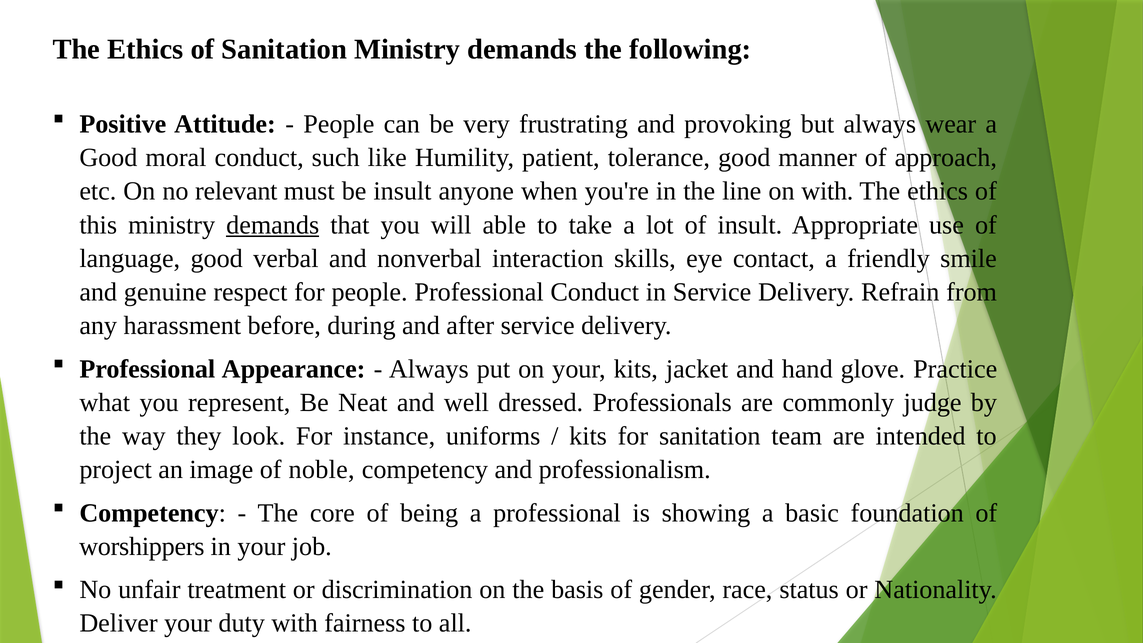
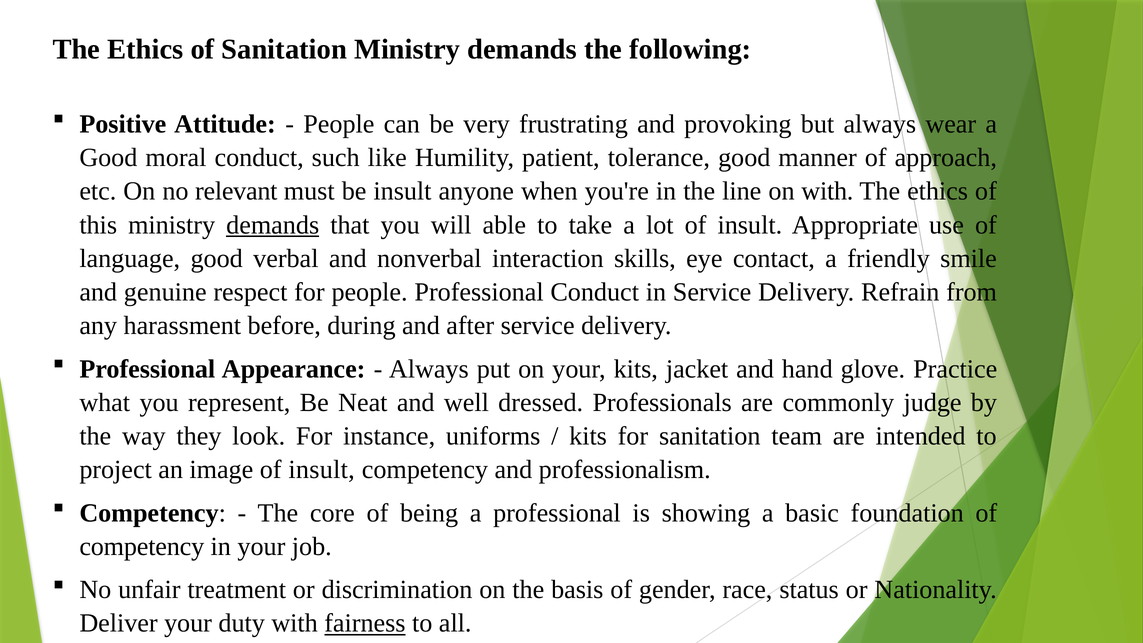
image of noble: noble -> insult
worshippers at (142, 547): worshippers -> competency
fairness underline: none -> present
